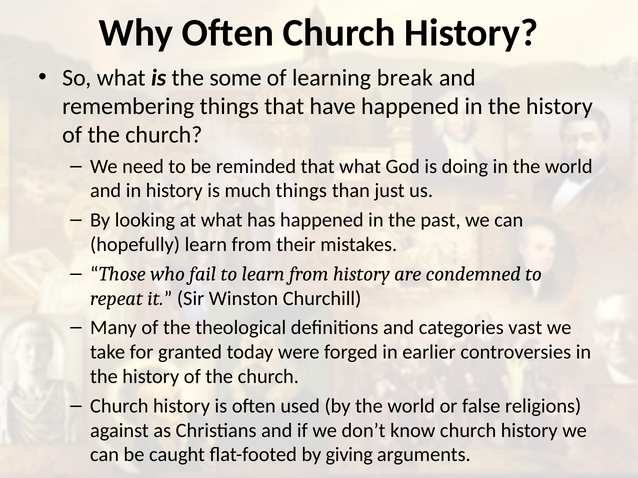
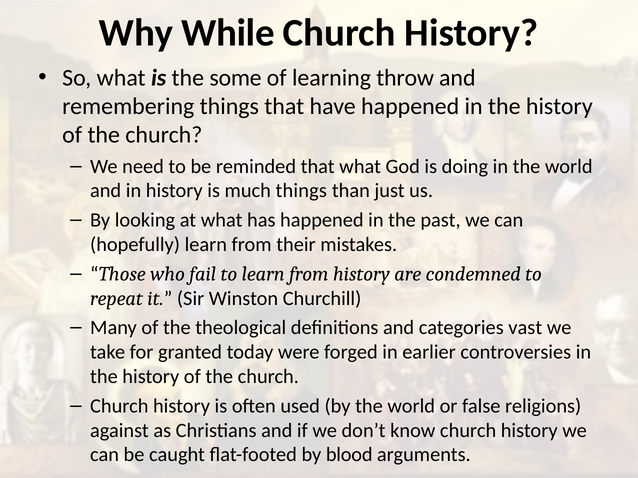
Why Often: Often -> While
break: break -> throw
giving: giving -> blood
